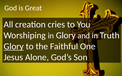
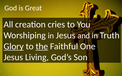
in Glory: Glory -> Jesus
the underline: none -> present
Alone: Alone -> Living
